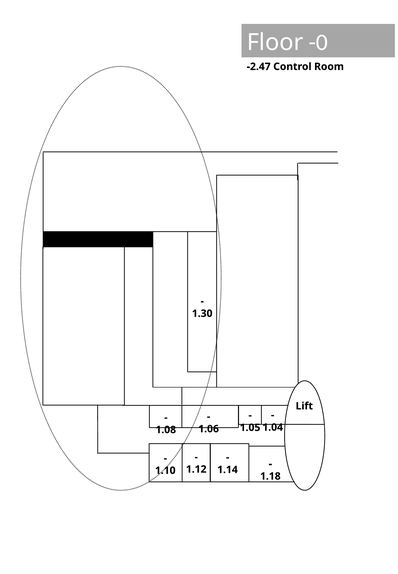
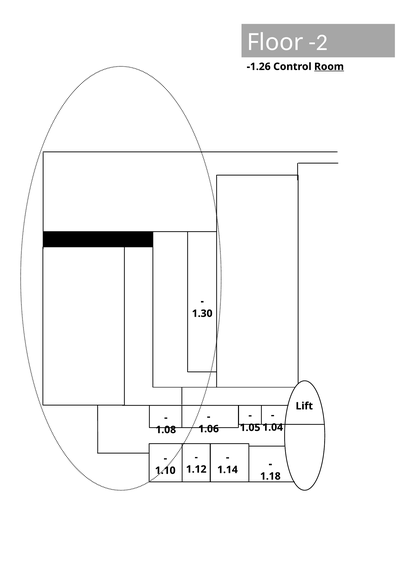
-0: -0 -> -2
-2.47: -2.47 -> -1.26
Room underline: none -> present
